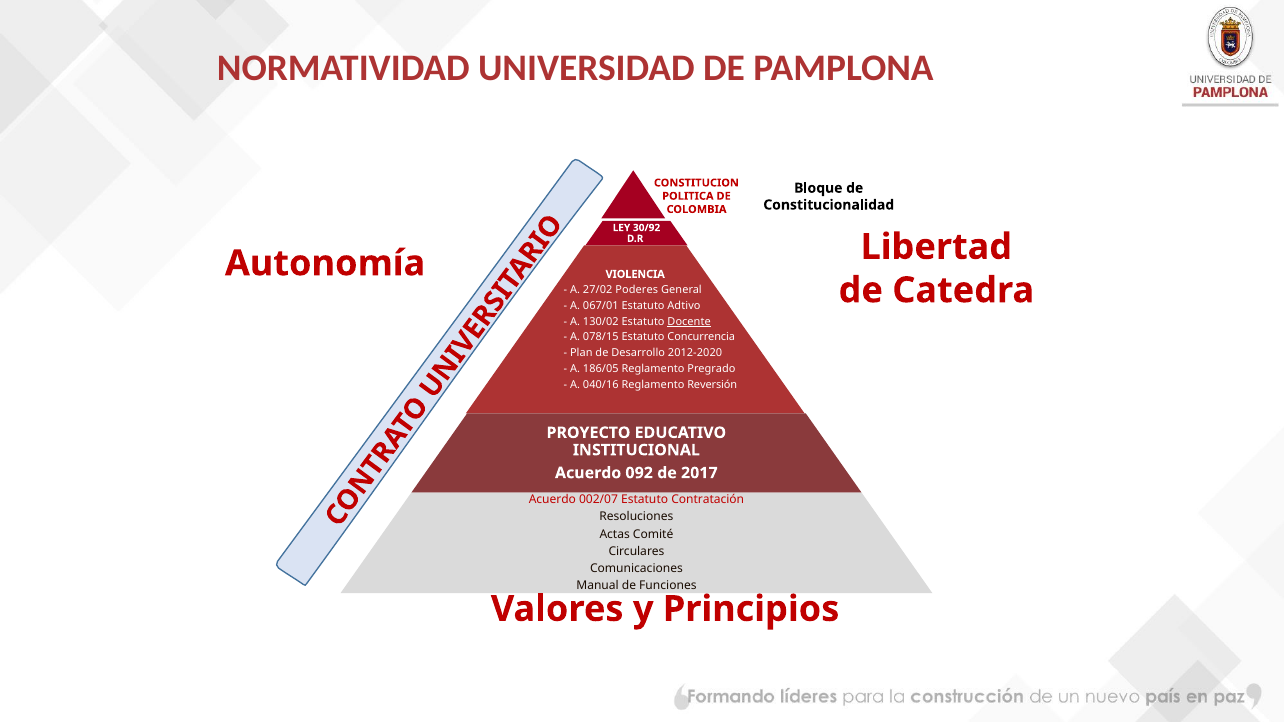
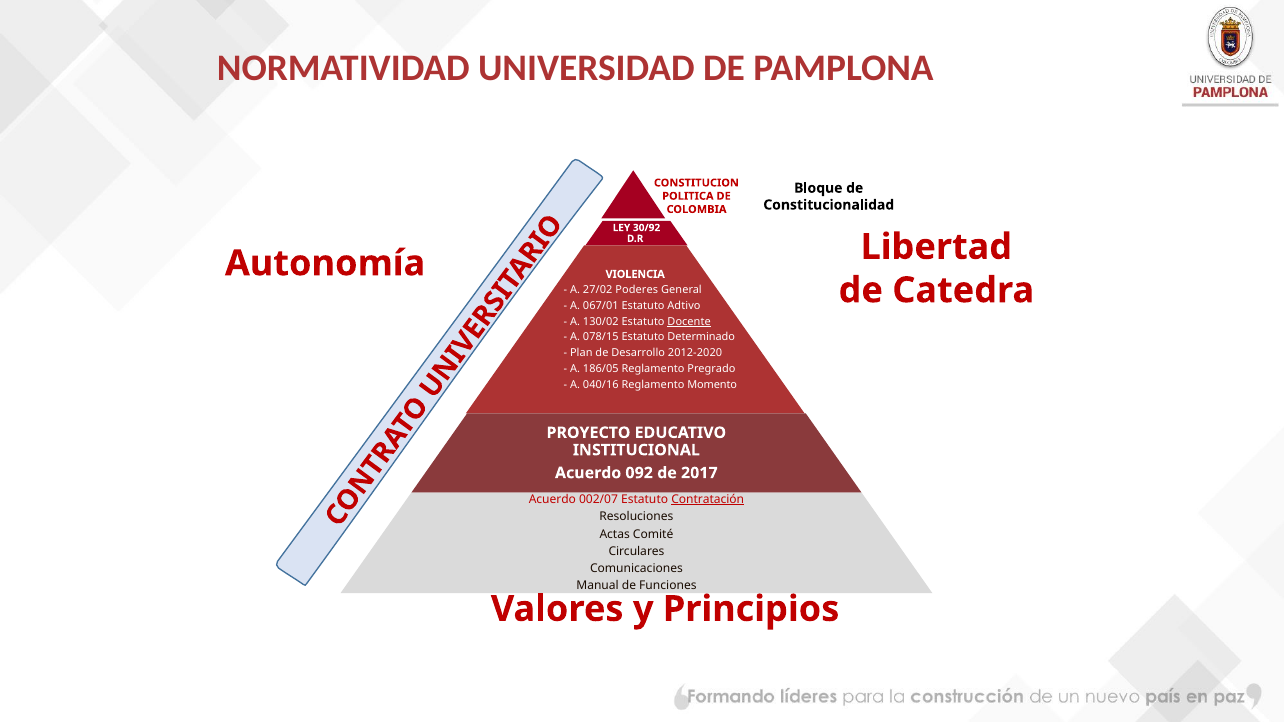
Concurrencia: Concurrencia -> Determinado
Reversión: Reversión -> Momento
Contratación underline: none -> present
